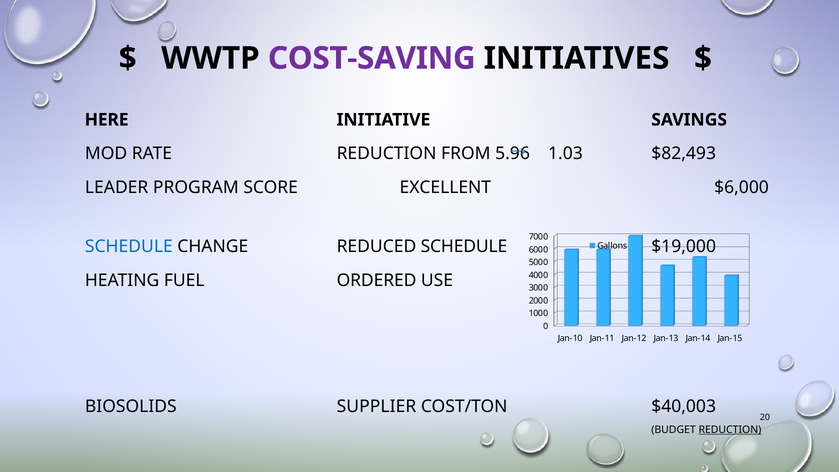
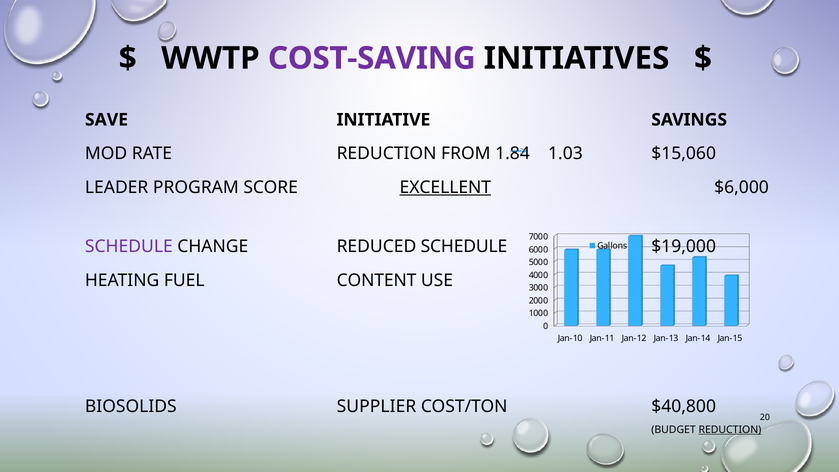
HERE: HERE -> SAVE
5.96: 5.96 -> 1.84
$82,493: $82,493 -> $15,060
EXCELLENT underline: none -> present
SCHEDULE at (129, 247) colour: blue -> purple
ORDERED: ORDERED -> CONTENT
$40,003: $40,003 -> $40,800
